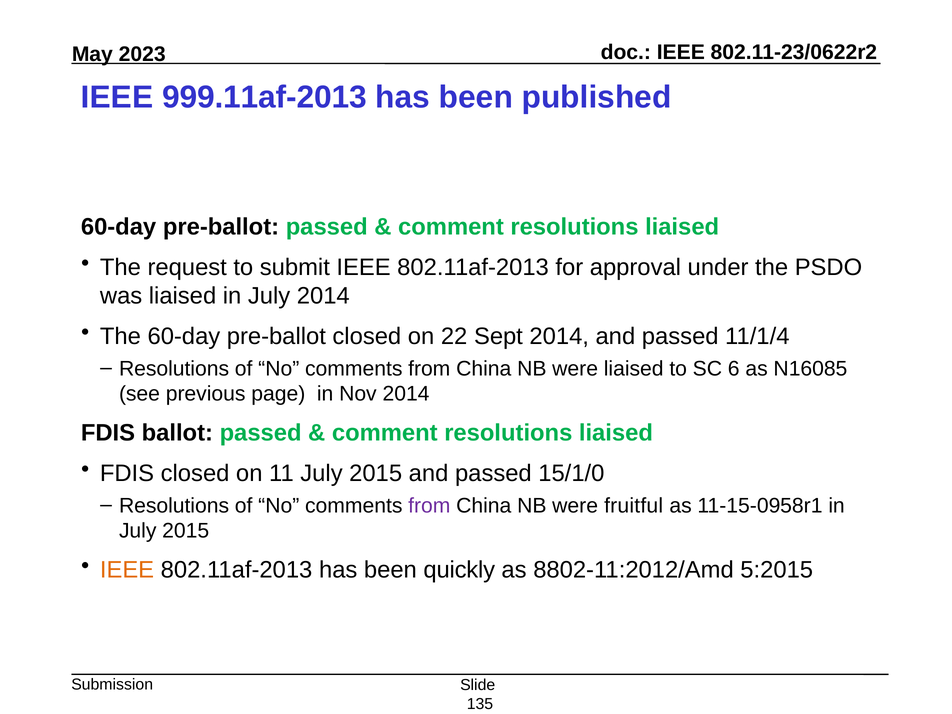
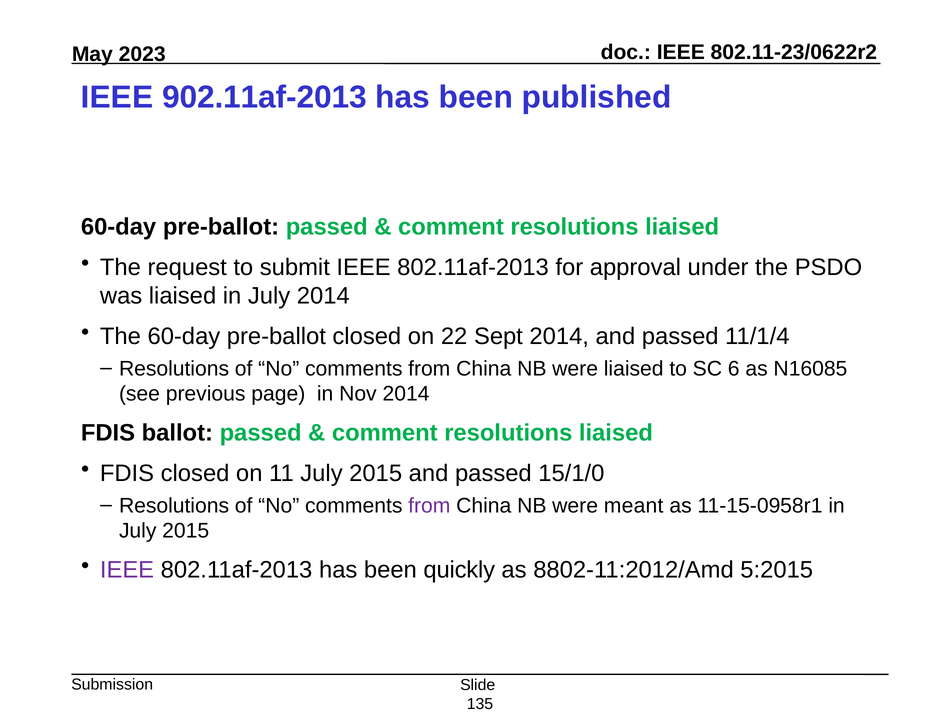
999.11af-2013: 999.11af-2013 -> 902.11af-2013
fruitful: fruitful -> meant
IEEE at (127, 570) colour: orange -> purple
